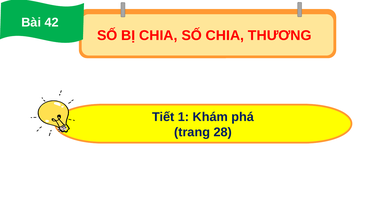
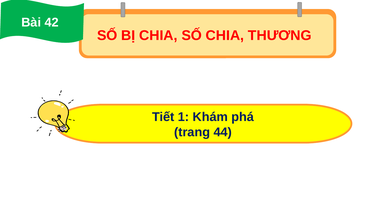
28: 28 -> 44
